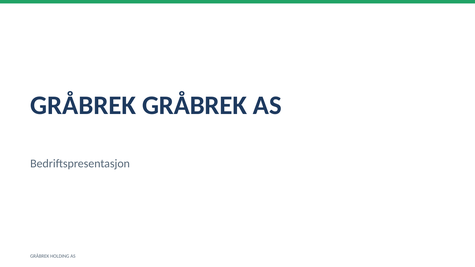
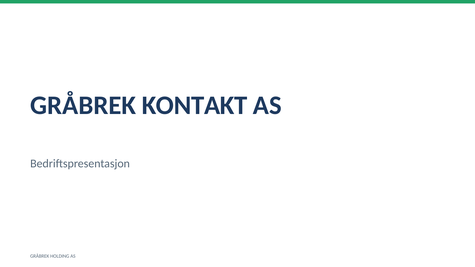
GRÅBREK GRÅBREK: GRÅBREK -> KONTAKT
